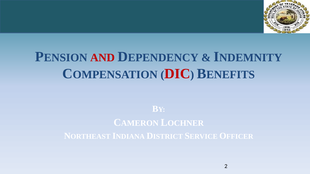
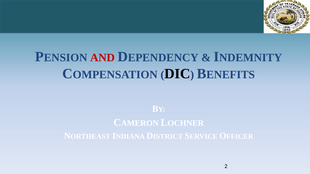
DIC colour: red -> black
